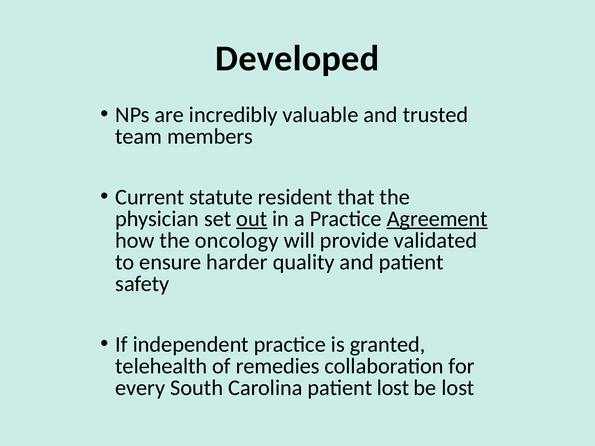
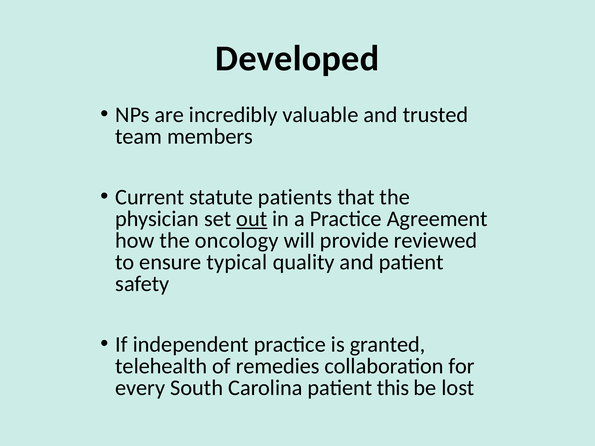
resident: resident -> patients
Agreement underline: present -> none
validated: validated -> reviewed
harder: harder -> typical
patient lost: lost -> this
